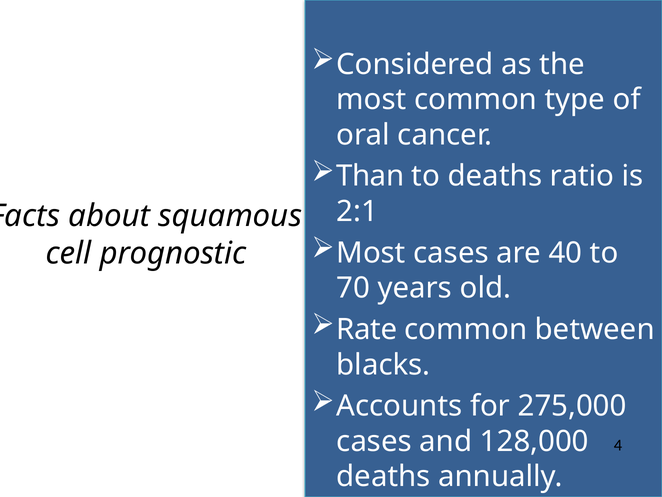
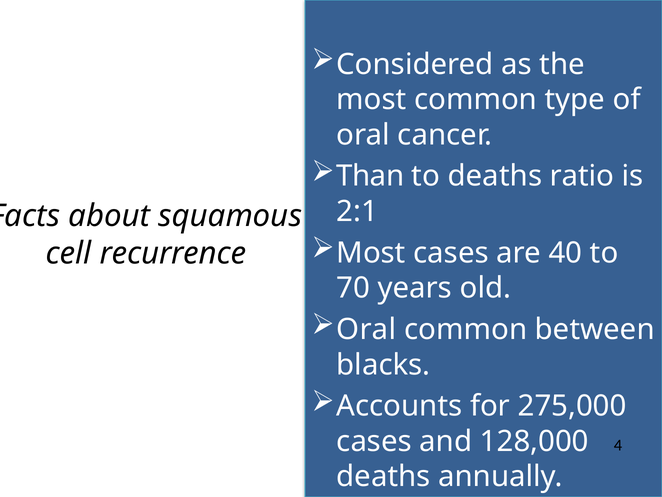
prognostic: prognostic -> recurrence
Rate at (367, 329): Rate -> Oral
